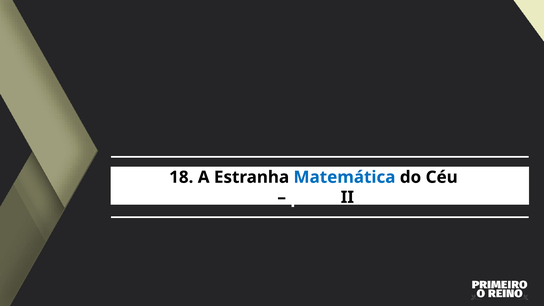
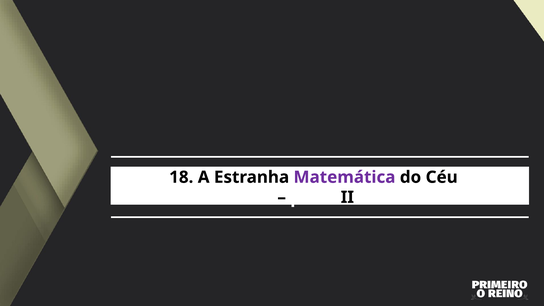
Matemática colour: blue -> purple
